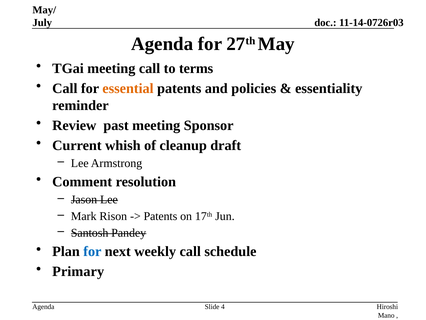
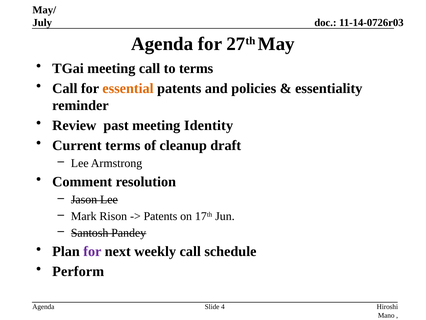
Sponsor: Sponsor -> Identity
Current whish: whish -> terms
for at (92, 251) colour: blue -> purple
Primary: Primary -> Perform
